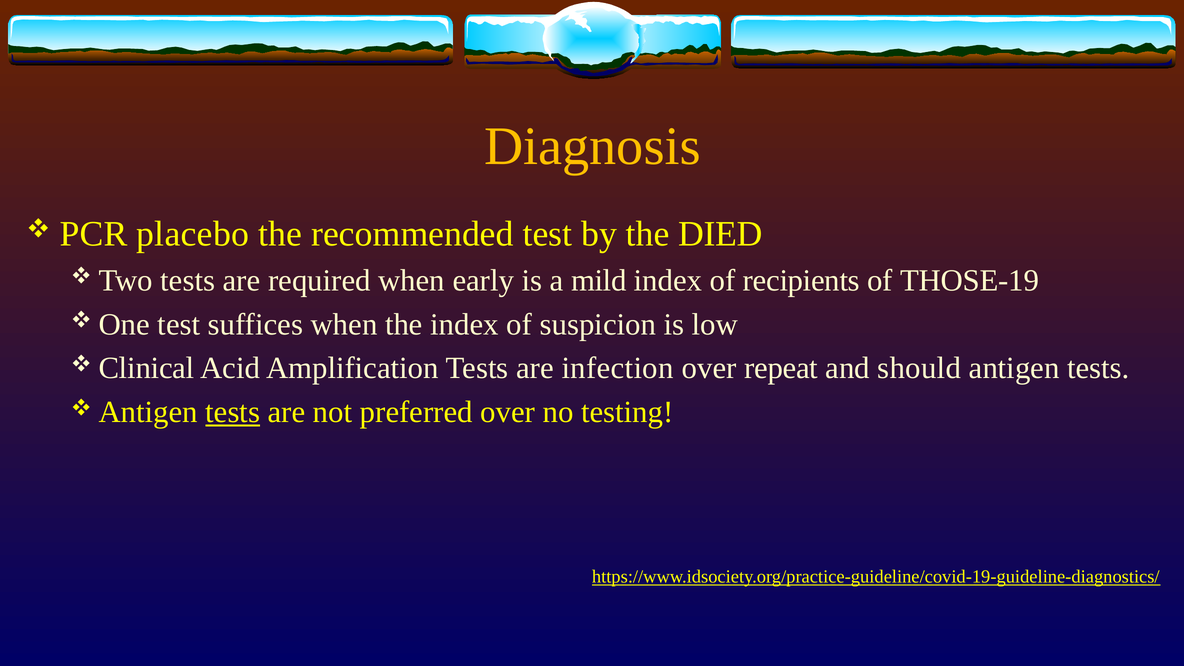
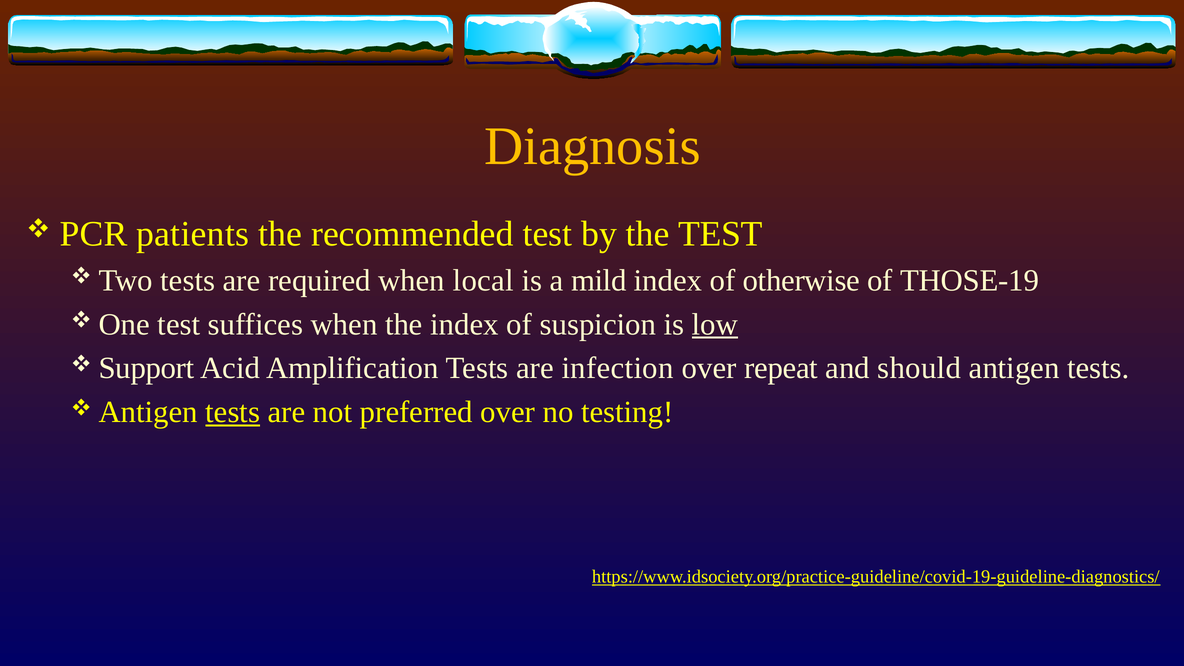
placebo: placebo -> patients
the DIED: DIED -> TEST
early: early -> local
recipients: recipients -> otherwise
low underline: none -> present
Clinical: Clinical -> Support
